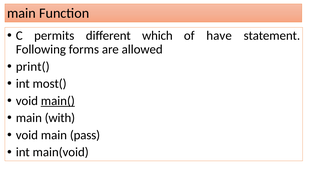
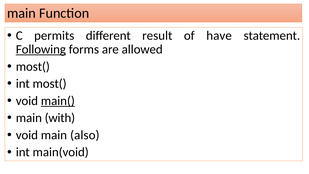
which: which -> result
Following underline: none -> present
print( at (33, 66): print( -> most(
pass: pass -> also
